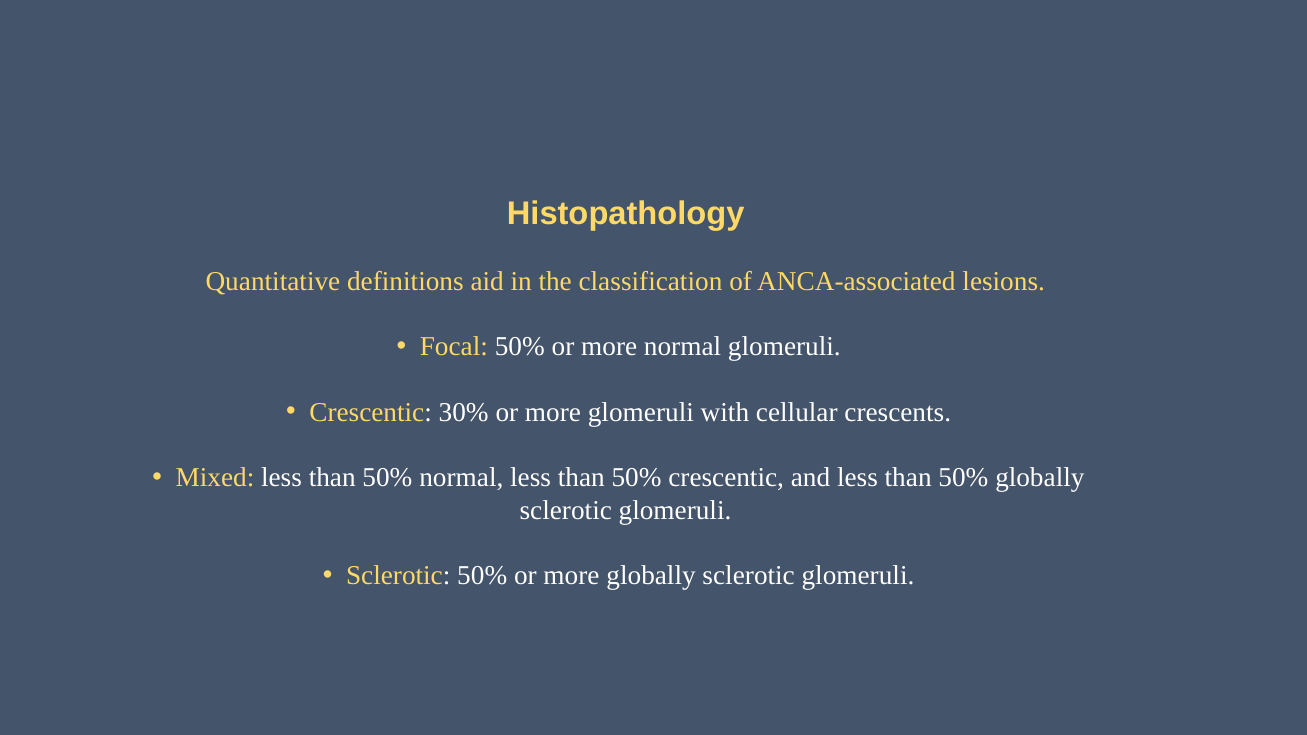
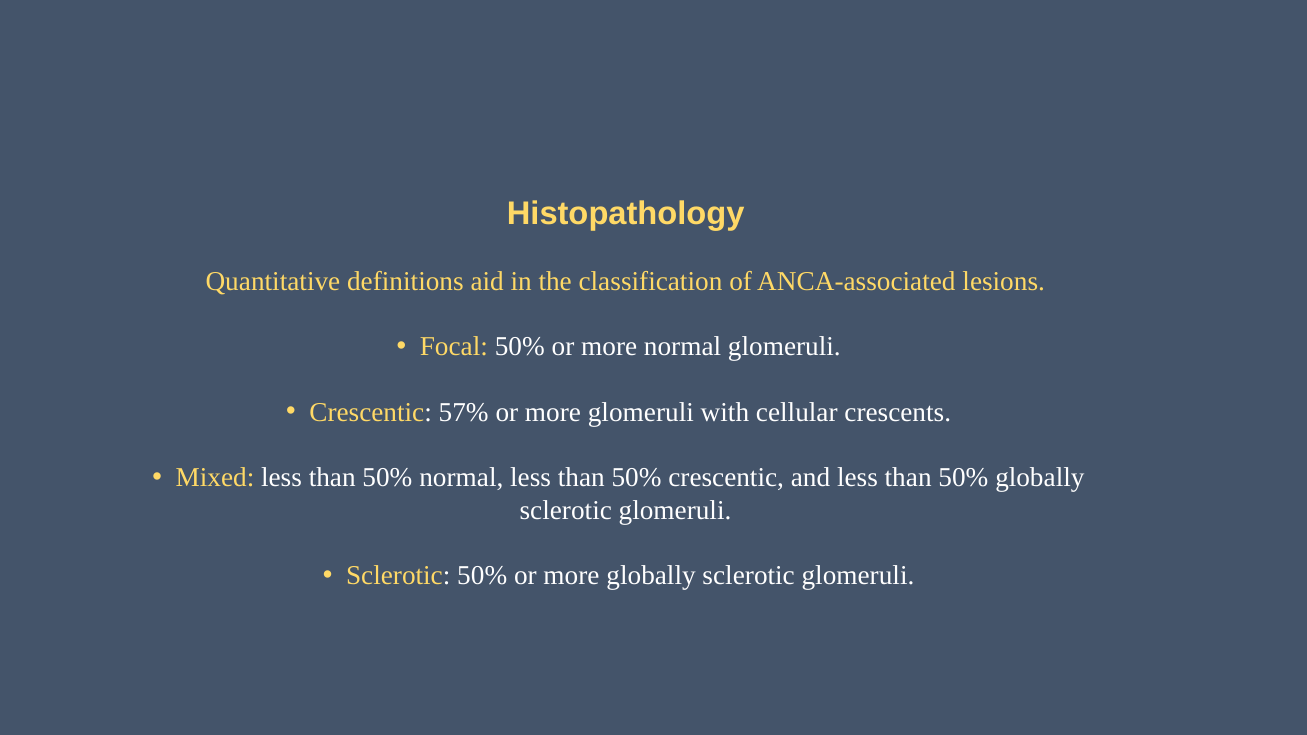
30%: 30% -> 57%
